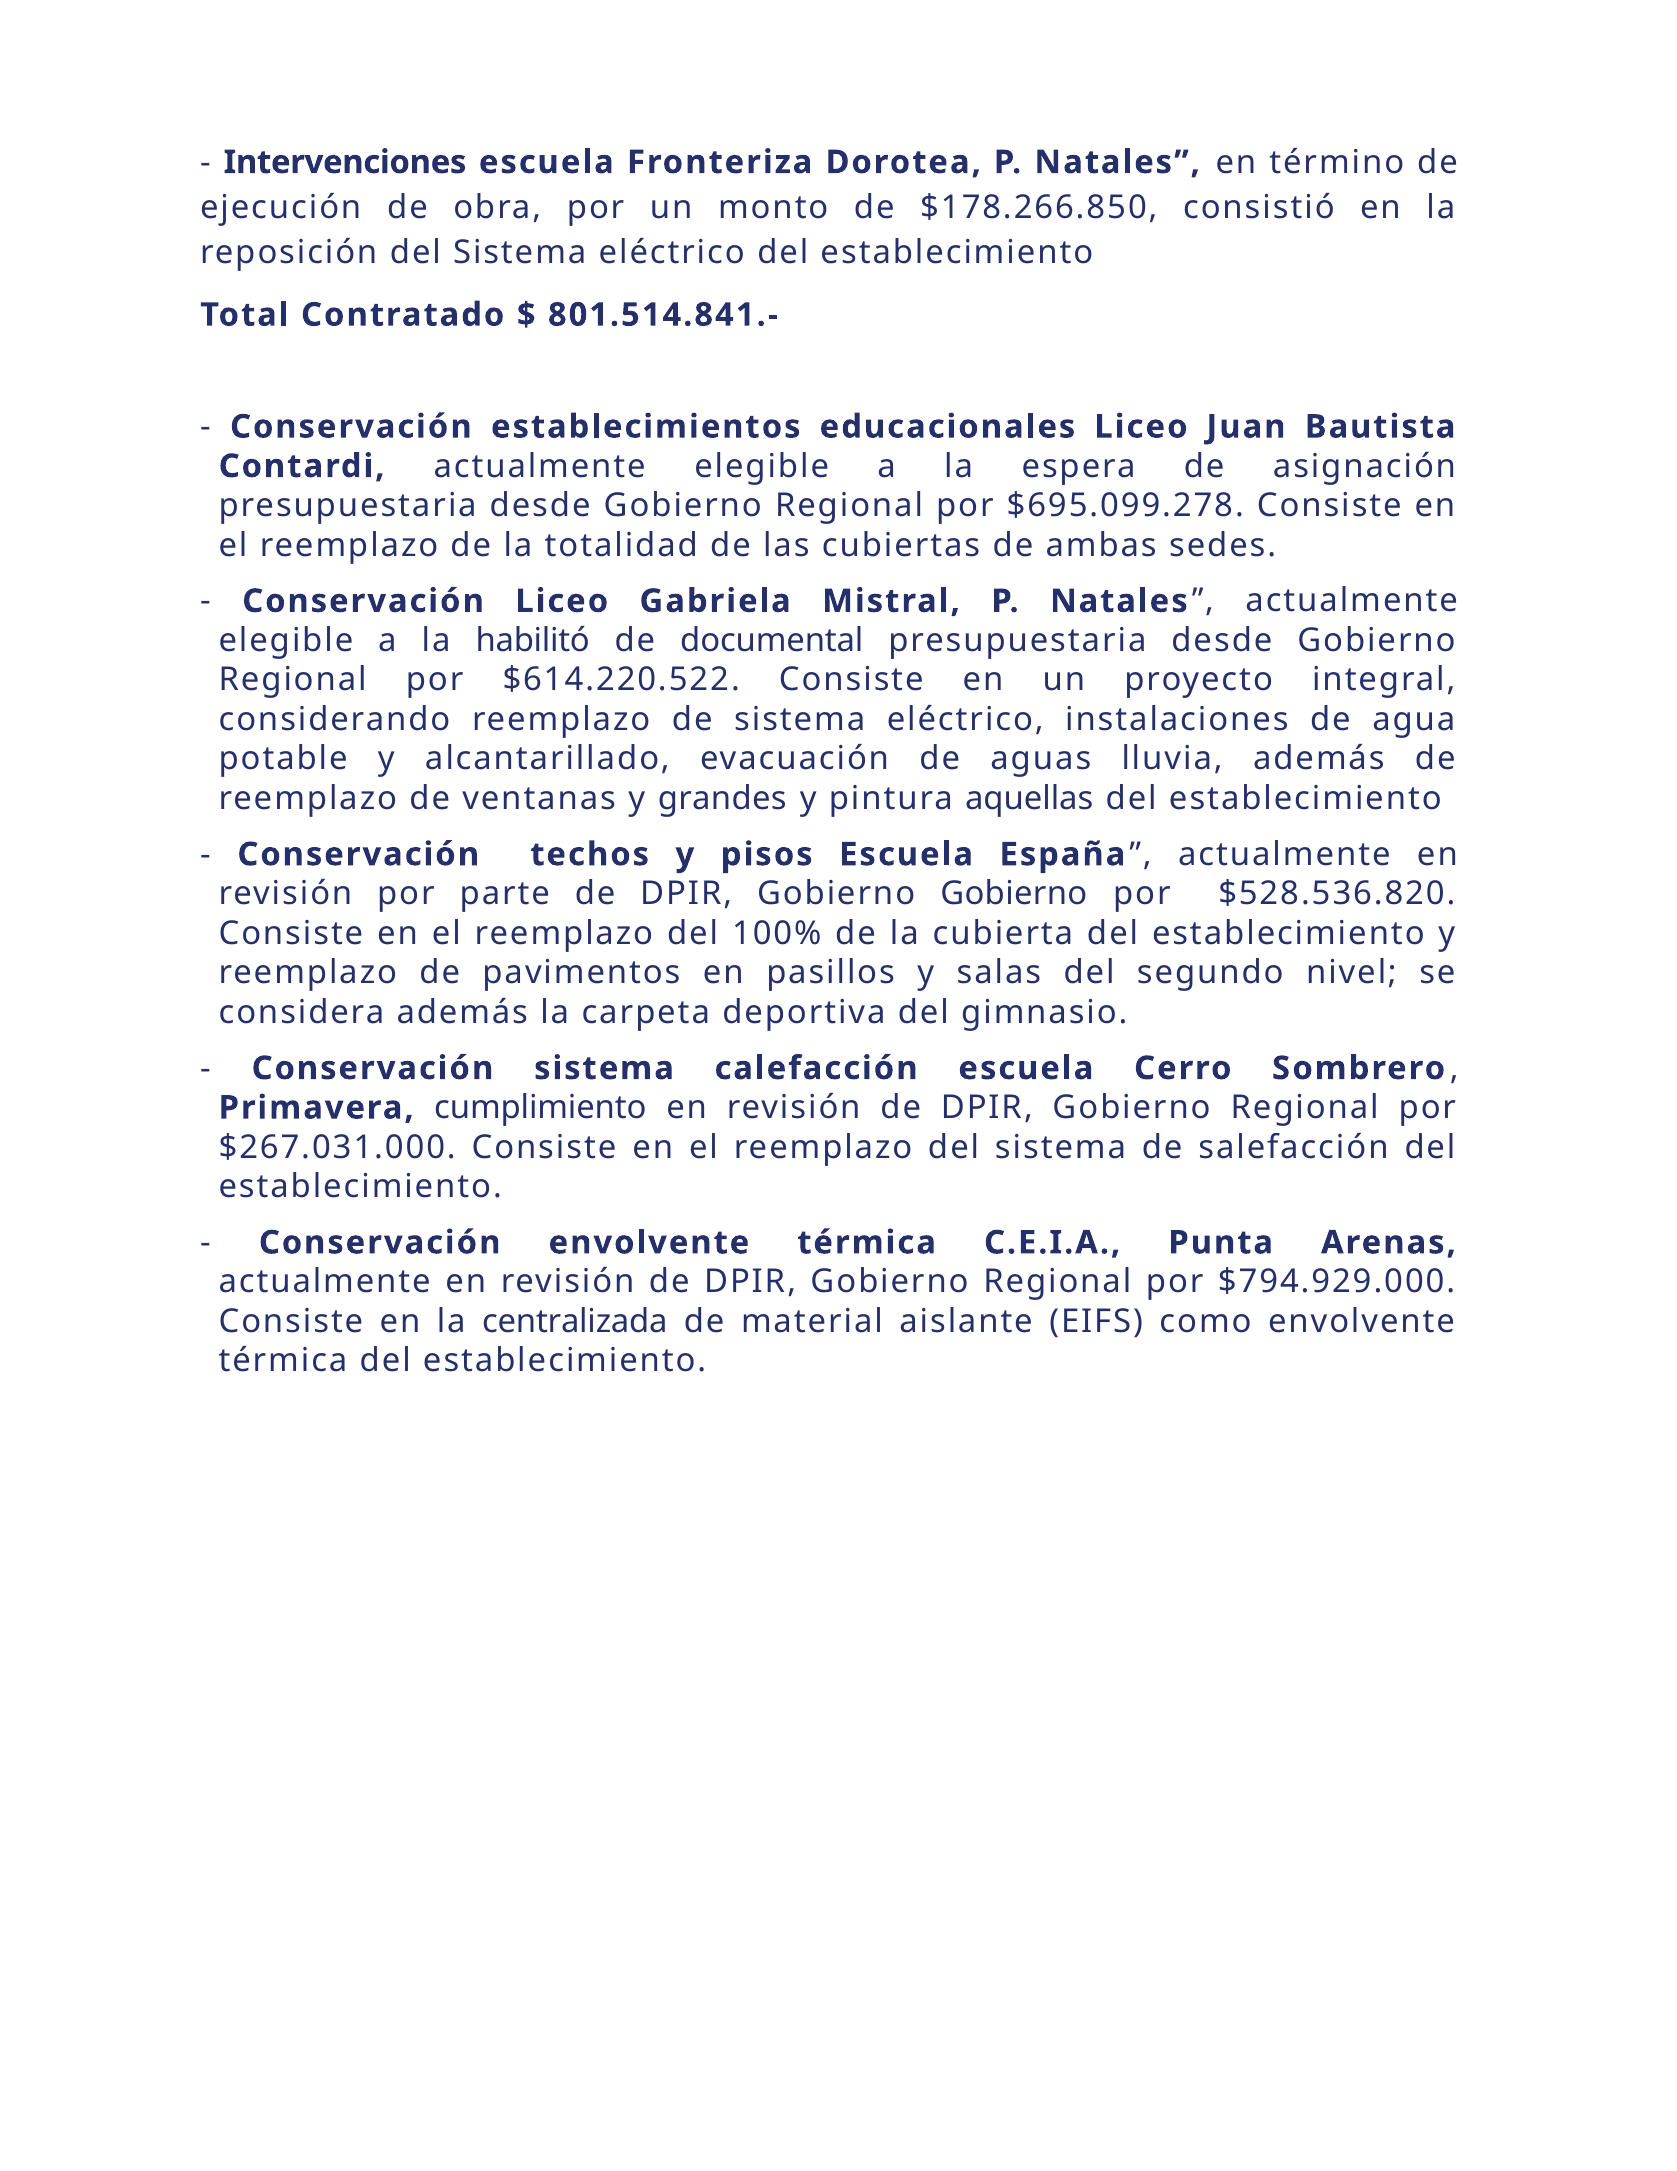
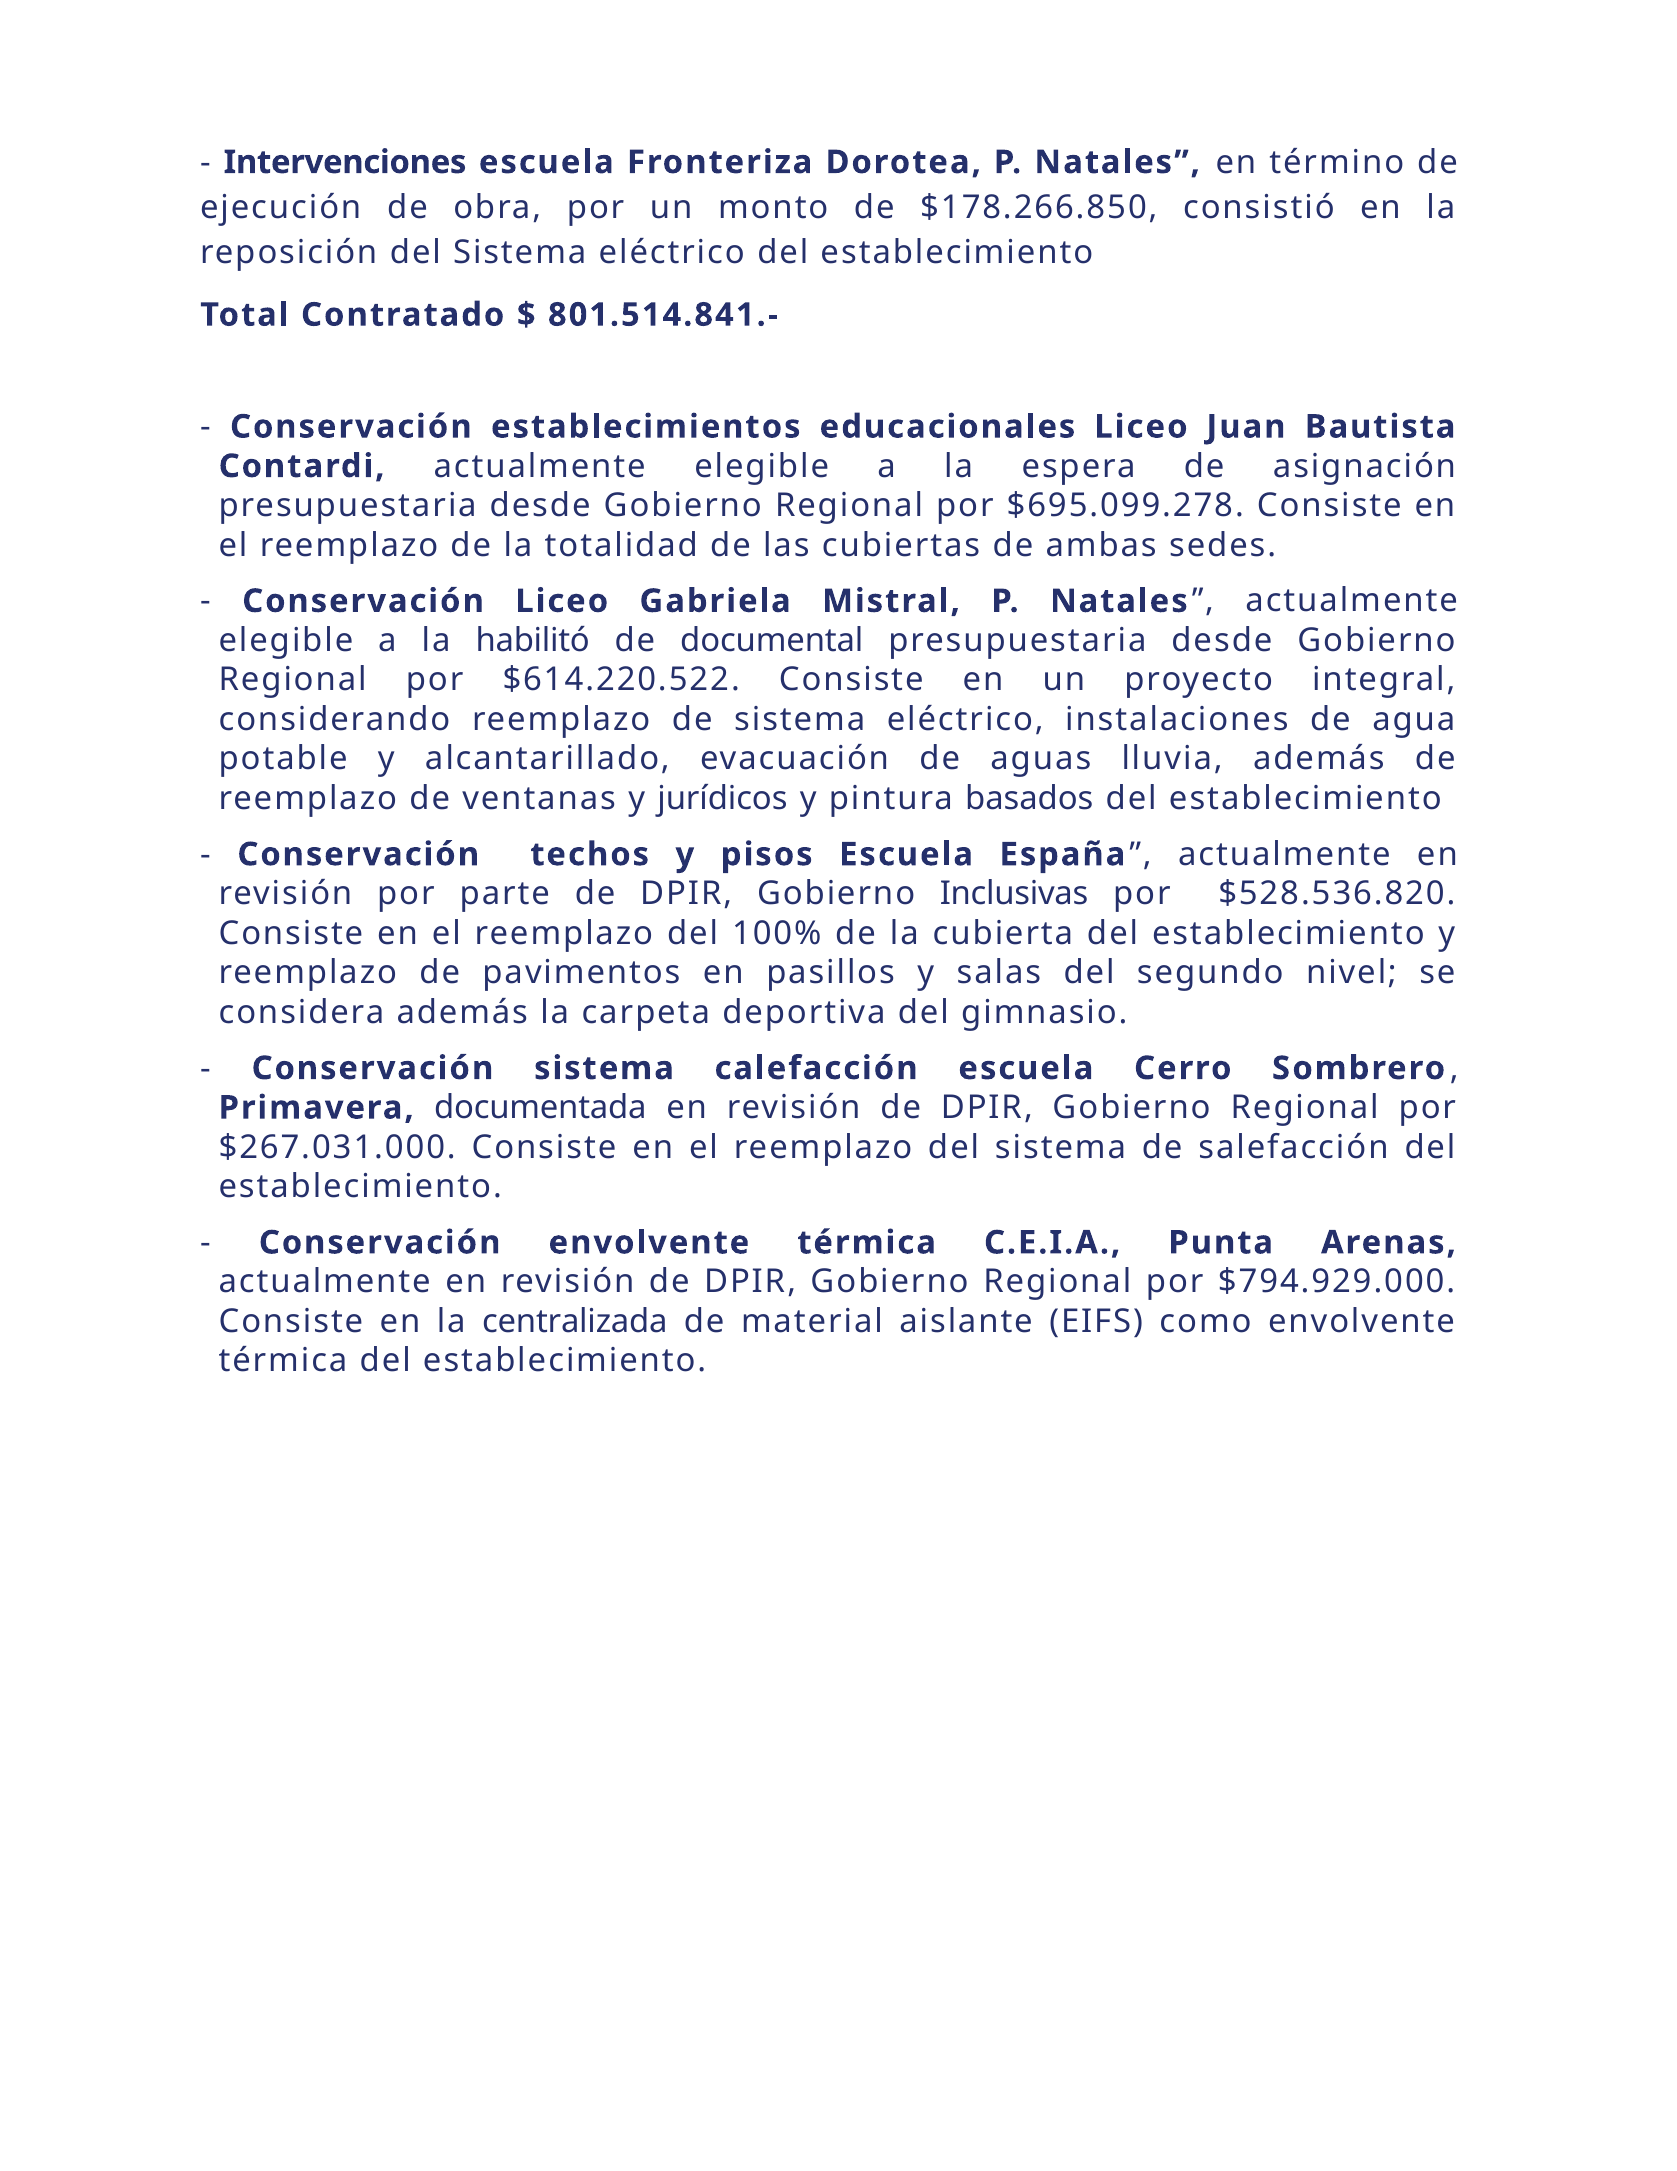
grandes: grandes -> jurídicos
aquellas: aquellas -> basados
Gobierno Gobierno: Gobierno -> Inclusivas
cumplimiento: cumplimiento -> documentada
